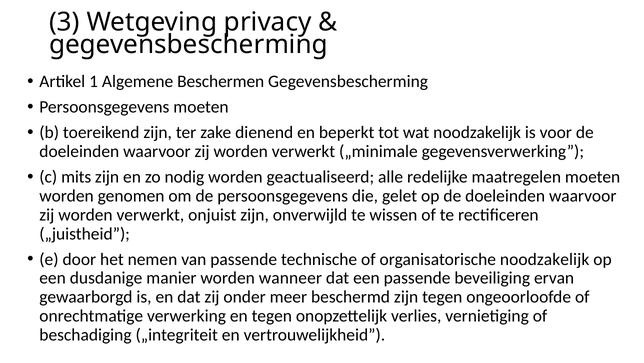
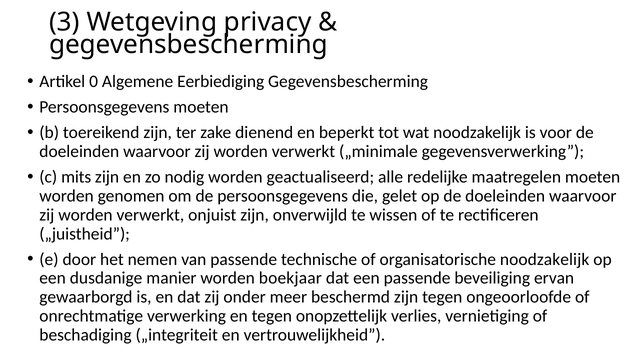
1: 1 -> 0
Beschermen: Beschermen -> Eerbiediging
wanneer: wanneer -> boekjaar
